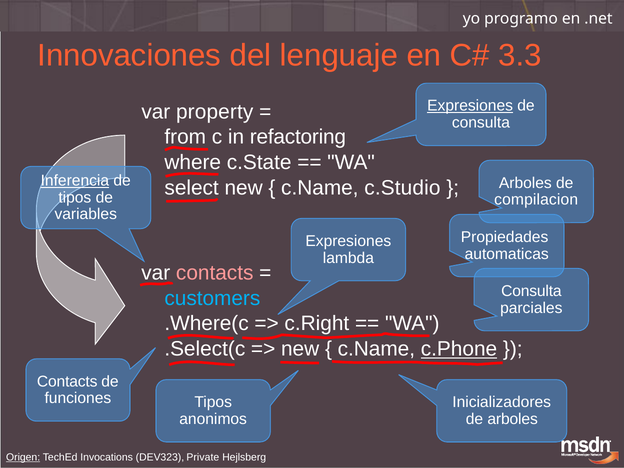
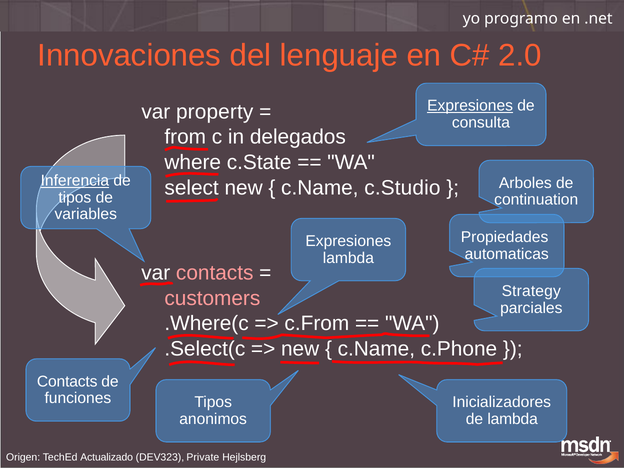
3.3: 3.3 -> 2.0
refactoring: refactoring -> delegados
compilacion: compilacion -> continuation
Consulta at (531, 291): Consulta -> Strategy
customers colour: light blue -> pink
c.Right: c.Right -> c.From
c.Phone underline: present -> none
de arboles: arboles -> lambda
Origen underline: present -> none
Invocations: Invocations -> Actualizado
